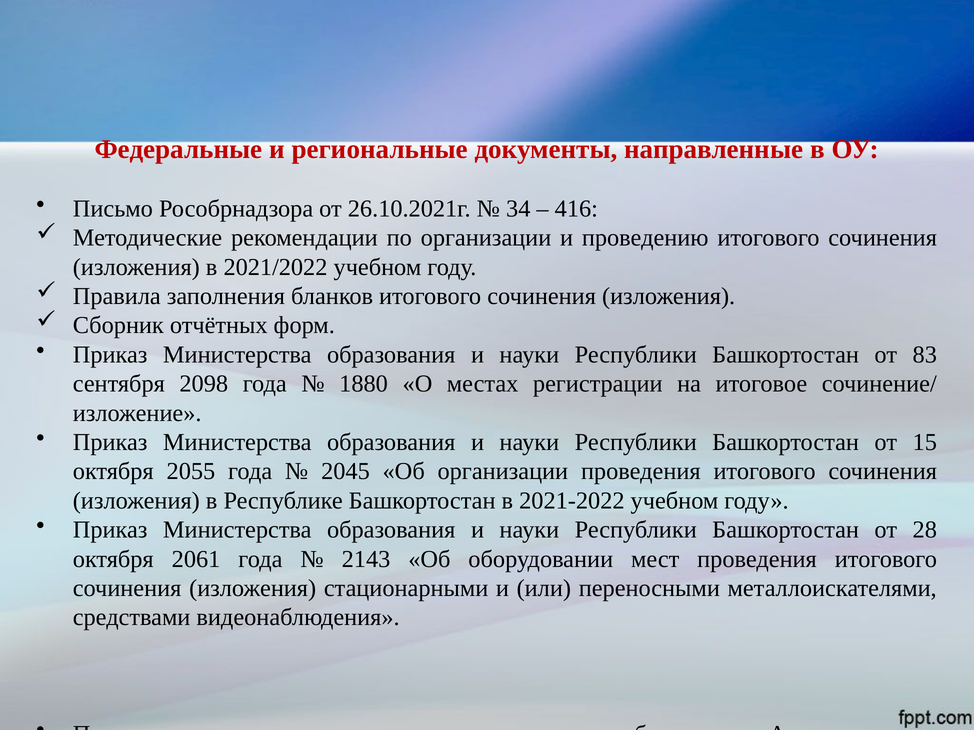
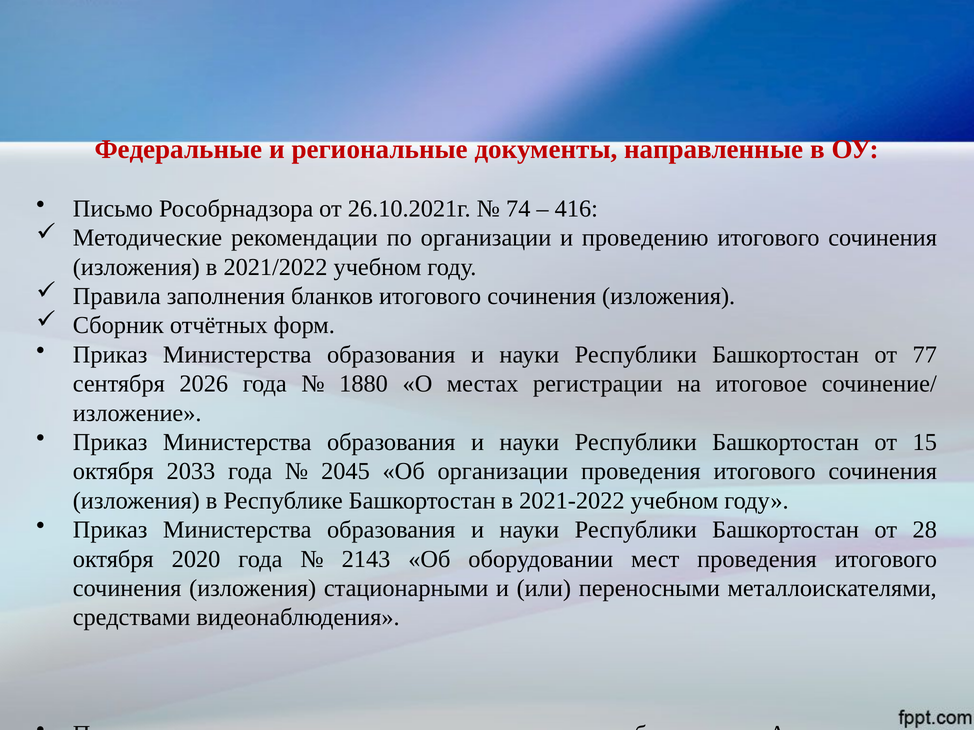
34: 34 -> 74
83: 83 -> 77
2098: 2098 -> 2026
2055: 2055 -> 2033
2061: 2061 -> 2020
